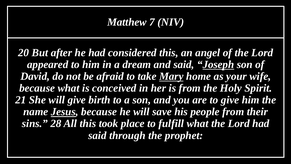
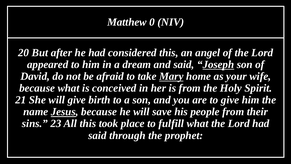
7: 7 -> 0
28: 28 -> 23
